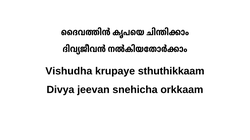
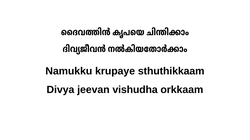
Vishudha: Vishudha -> Namukku
snehicha: snehicha -> vishudha
